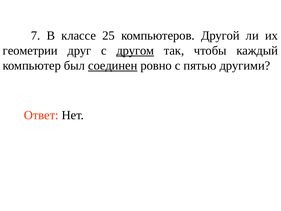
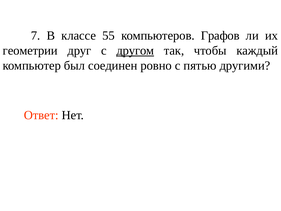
25: 25 -> 55
Другой: Другой -> Графов
соединен underline: present -> none
